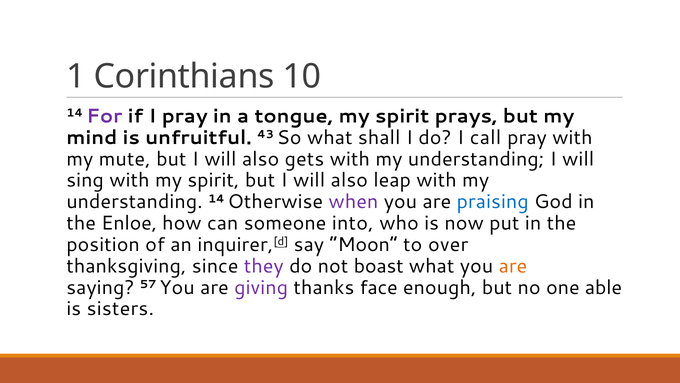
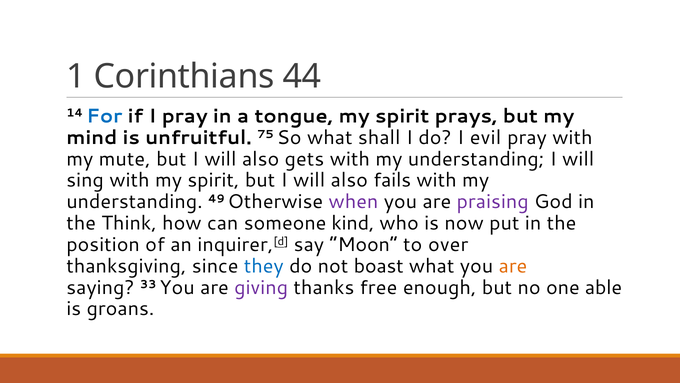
10: 10 -> 44
For colour: purple -> blue
43: 43 -> 75
call: call -> evil
leap: leap -> fails
understanding 14: 14 -> 49
praising colour: blue -> purple
Enloe: Enloe -> Think
into: into -> kind
they colour: purple -> blue
57: 57 -> 33
face: face -> free
sisters: sisters -> groans
